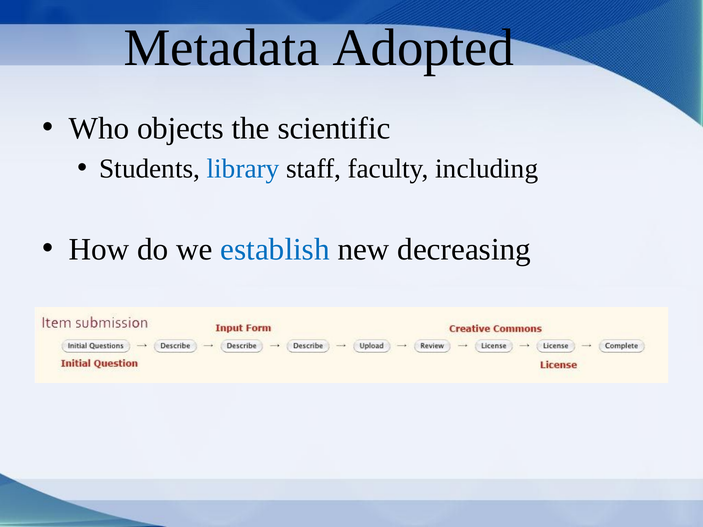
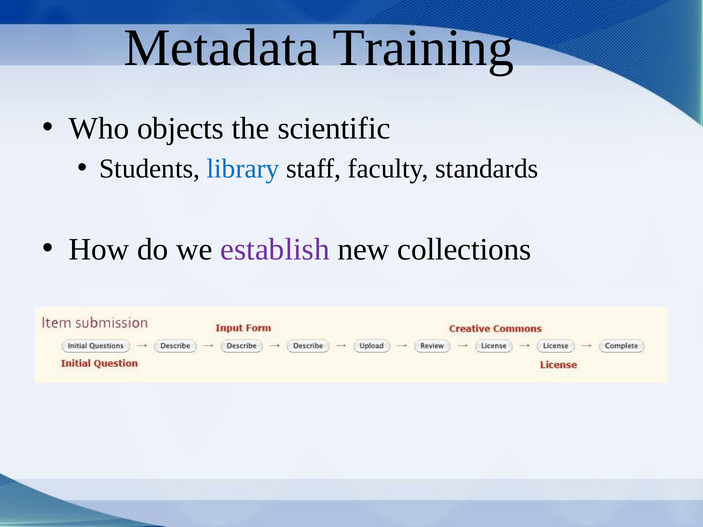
Adopted: Adopted -> Training
including: including -> standards
establish colour: blue -> purple
decreasing: decreasing -> collections
